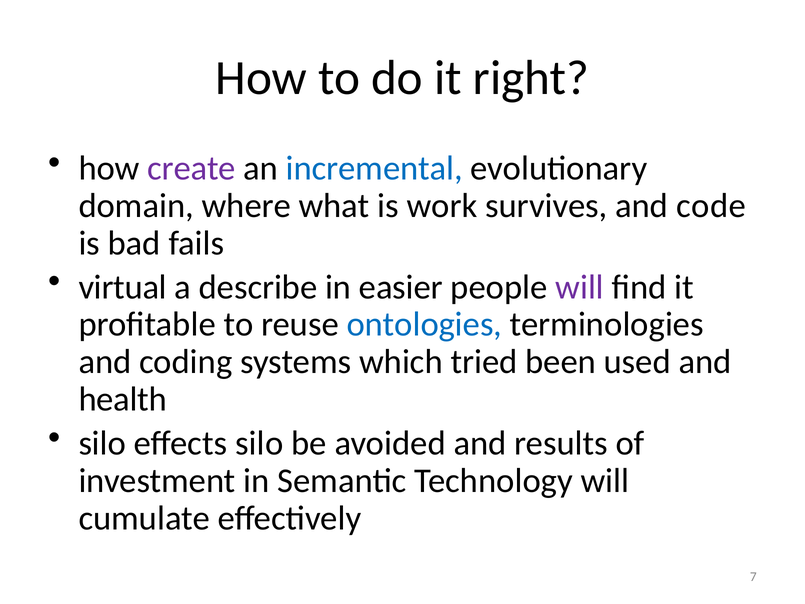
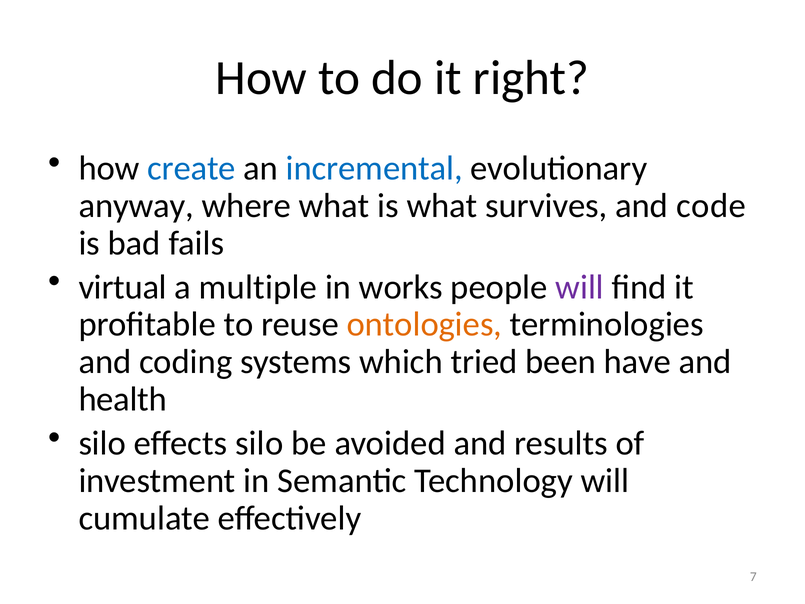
create colour: purple -> blue
domain: domain -> anyway
is work: work -> what
describe: describe -> multiple
easier: easier -> works
ontologies colour: blue -> orange
used: used -> have
